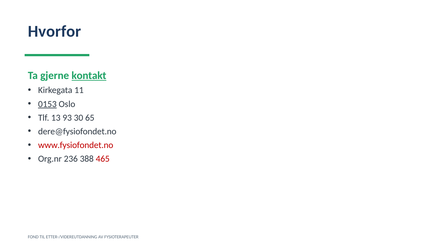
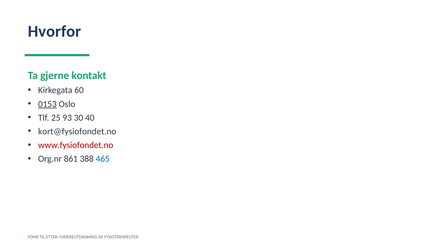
kontakt underline: present -> none
11: 11 -> 60
13: 13 -> 25
65: 65 -> 40
dere@fysiofondet.no: dere@fysiofondet.no -> kort@fysiofondet.no
236: 236 -> 861
465 colour: red -> blue
